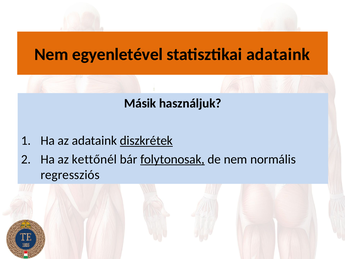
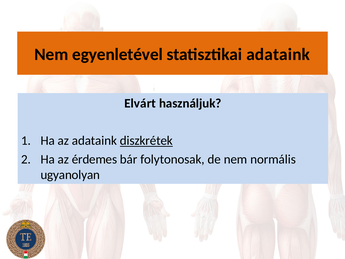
Másik: Másik -> Elvárt
kettőnél: kettőnél -> érdemes
folytonosak underline: present -> none
regressziós: regressziós -> ugyanolyan
